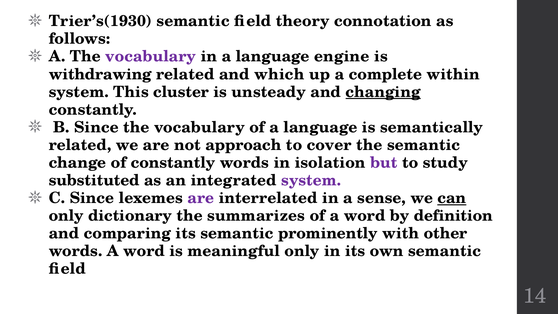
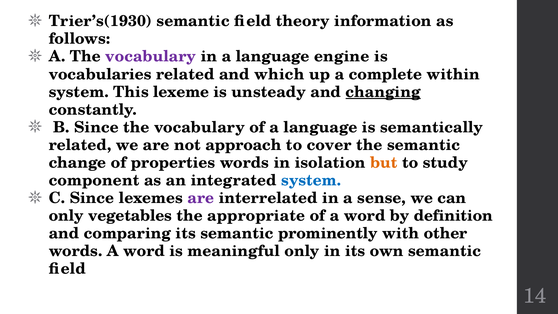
connotation: connotation -> information
withdrawing: withdrawing -> vocabularies
cluster: cluster -> lexeme
of constantly: constantly -> properties
but colour: purple -> orange
substituted: substituted -> component
system at (311, 180) colour: purple -> blue
can underline: present -> none
dictionary: dictionary -> vegetables
summarizes: summarizes -> appropriate
